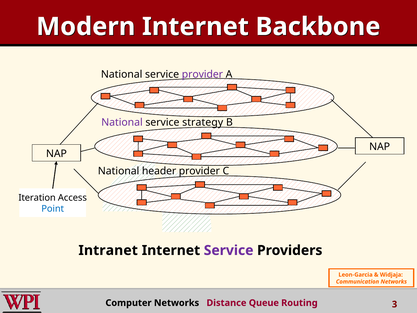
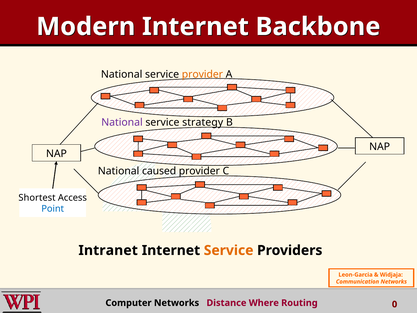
provider at (202, 74) colour: purple -> orange
header: header -> caused
Iteration: Iteration -> Shortest
Service at (229, 250) colour: purple -> orange
Queue: Queue -> Where
3: 3 -> 0
